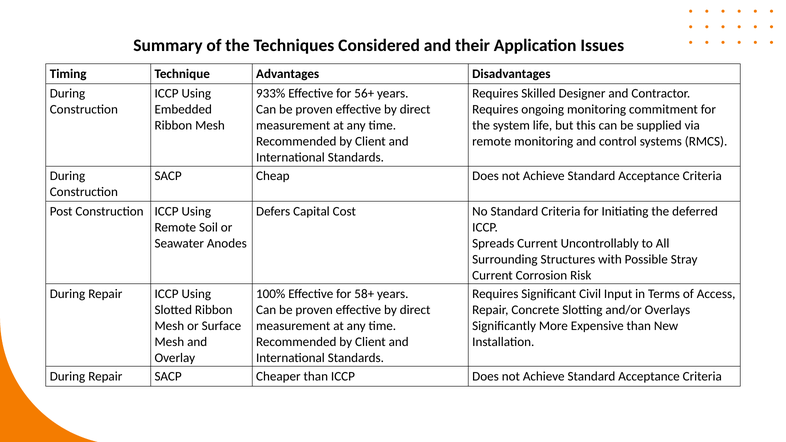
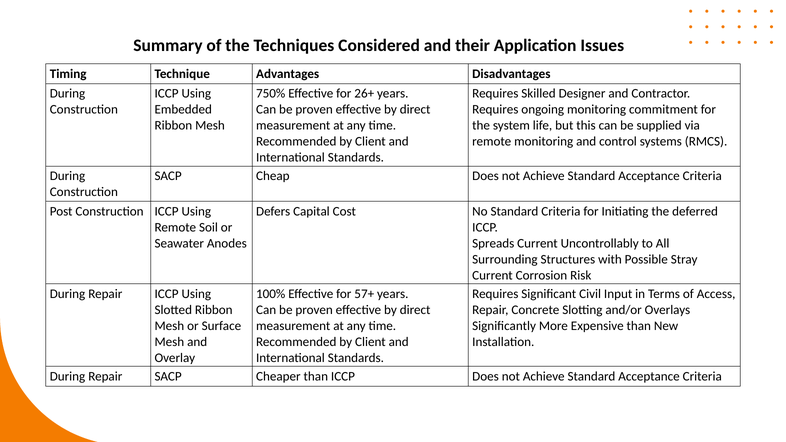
933%: 933% -> 750%
56+: 56+ -> 26+
58+: 58+ -> 57+
